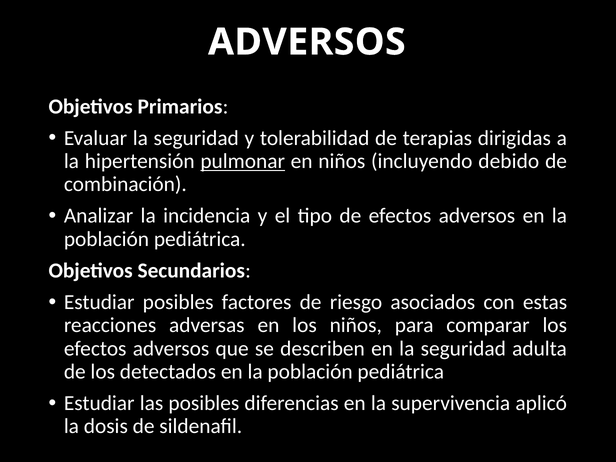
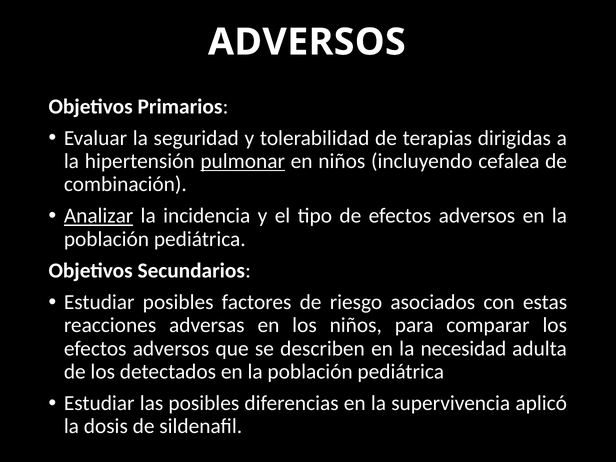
debido: debido -> cefalea
Analizar underline: none -> present
en la seguridad: seguridad -> necesidad
